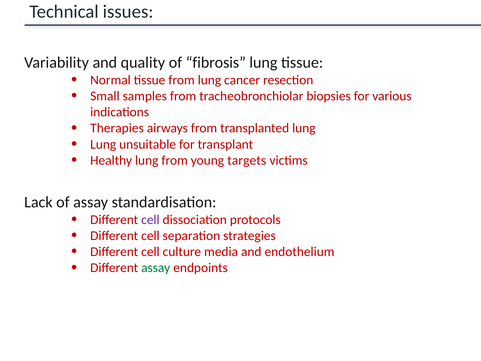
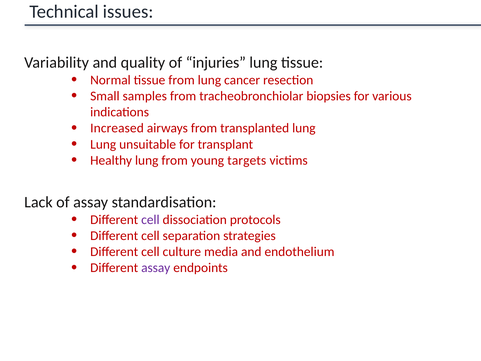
fibrosis: fibrosis -> injuries
Therapies: Therapies -> Increased
assay at (156, 268) colour: green -> purple
